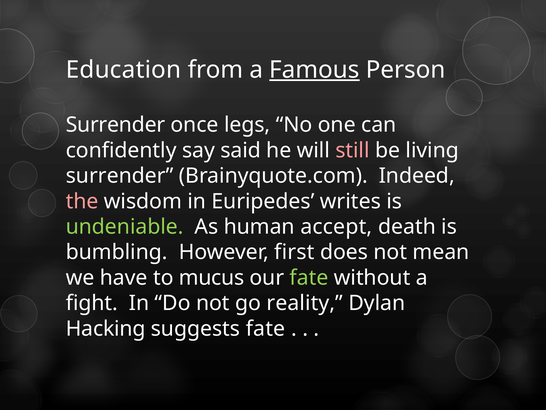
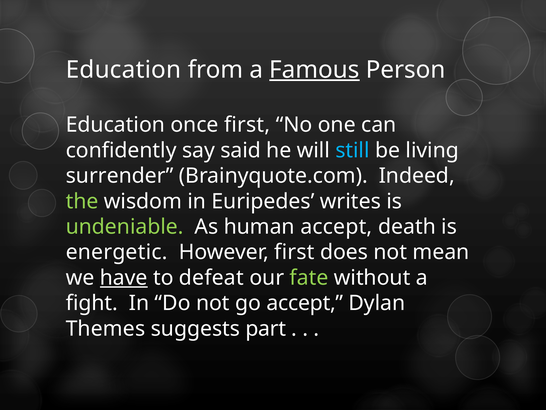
Surrender at (115, 125): Surrender -> Education
once legs: legs -> first
still colour: pink -> light blue
the colour: pink -> light green
bumbling: bumbling -> energetic
have underline: none -> present
mucus: mucus -> defeat
go reality: reality -> accept
Hacking: Hacking -> Themes
suggests fate: fate -> part
